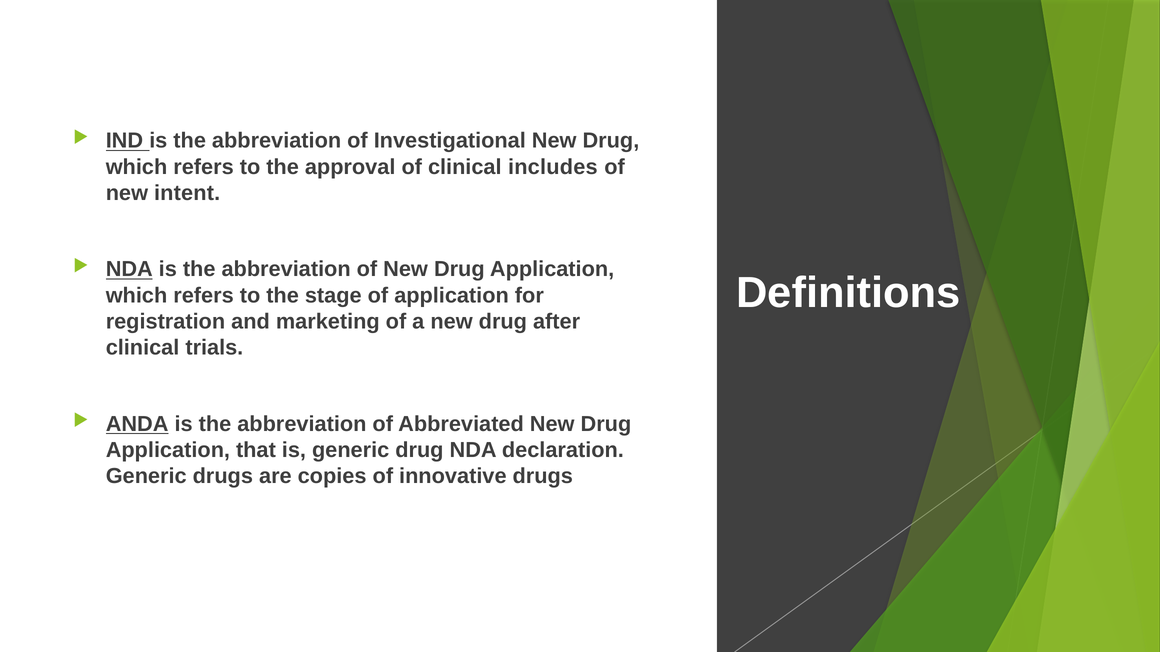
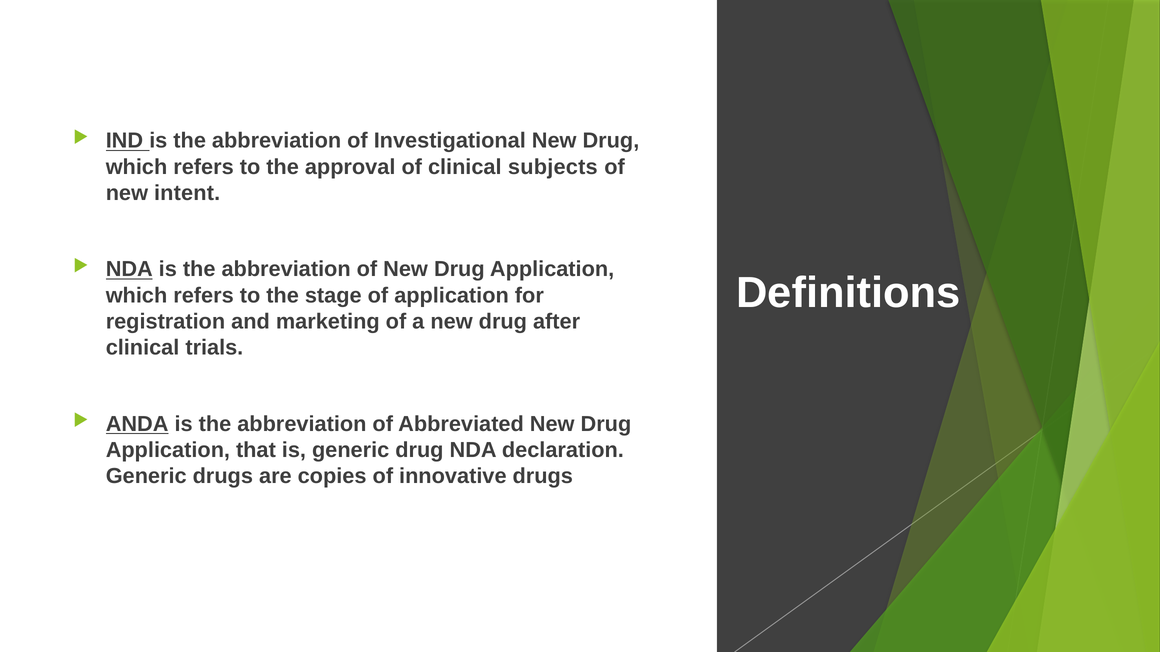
includes: includes -> subjects
